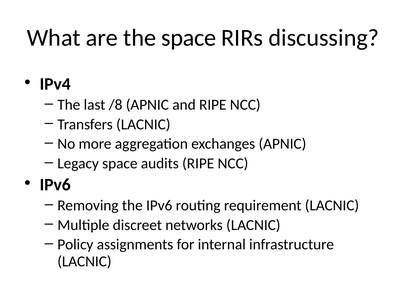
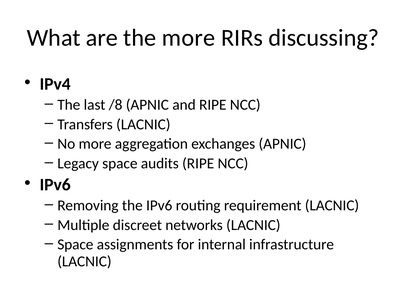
the space: space -> more
Policy at (75, 244): Policy -> Space
